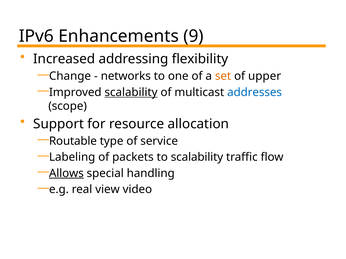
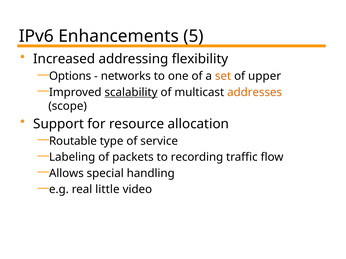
9: 9 -> 5
Change: Change -> Options
addresses colour: blue -> orange
to scalability: scalability -> recording
Allows underline: present -> none
view: view -> little
